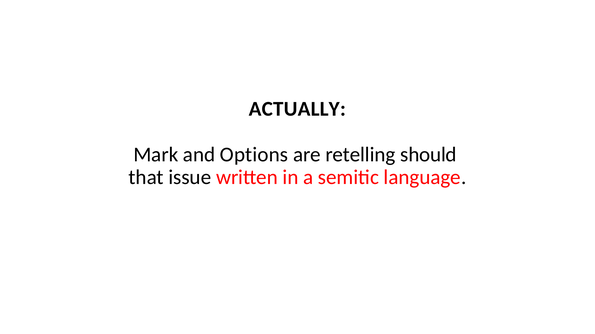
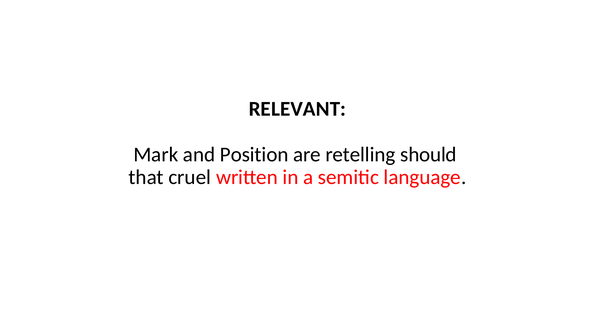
ACTUALLY: ACTUALLY -> RELEVANT
Options: Options -> Position
issue: issue -> cruel
